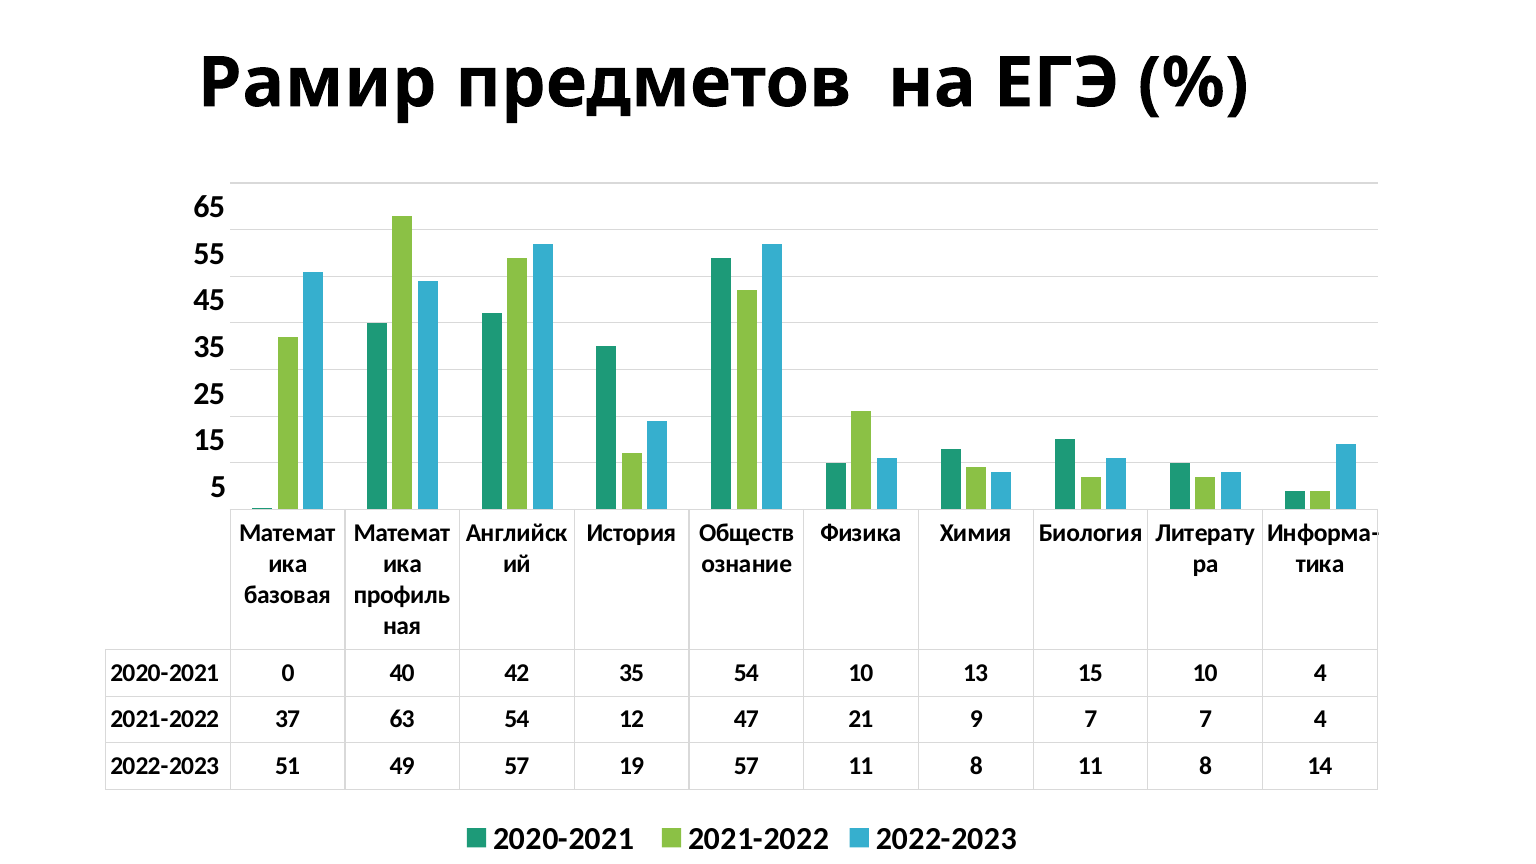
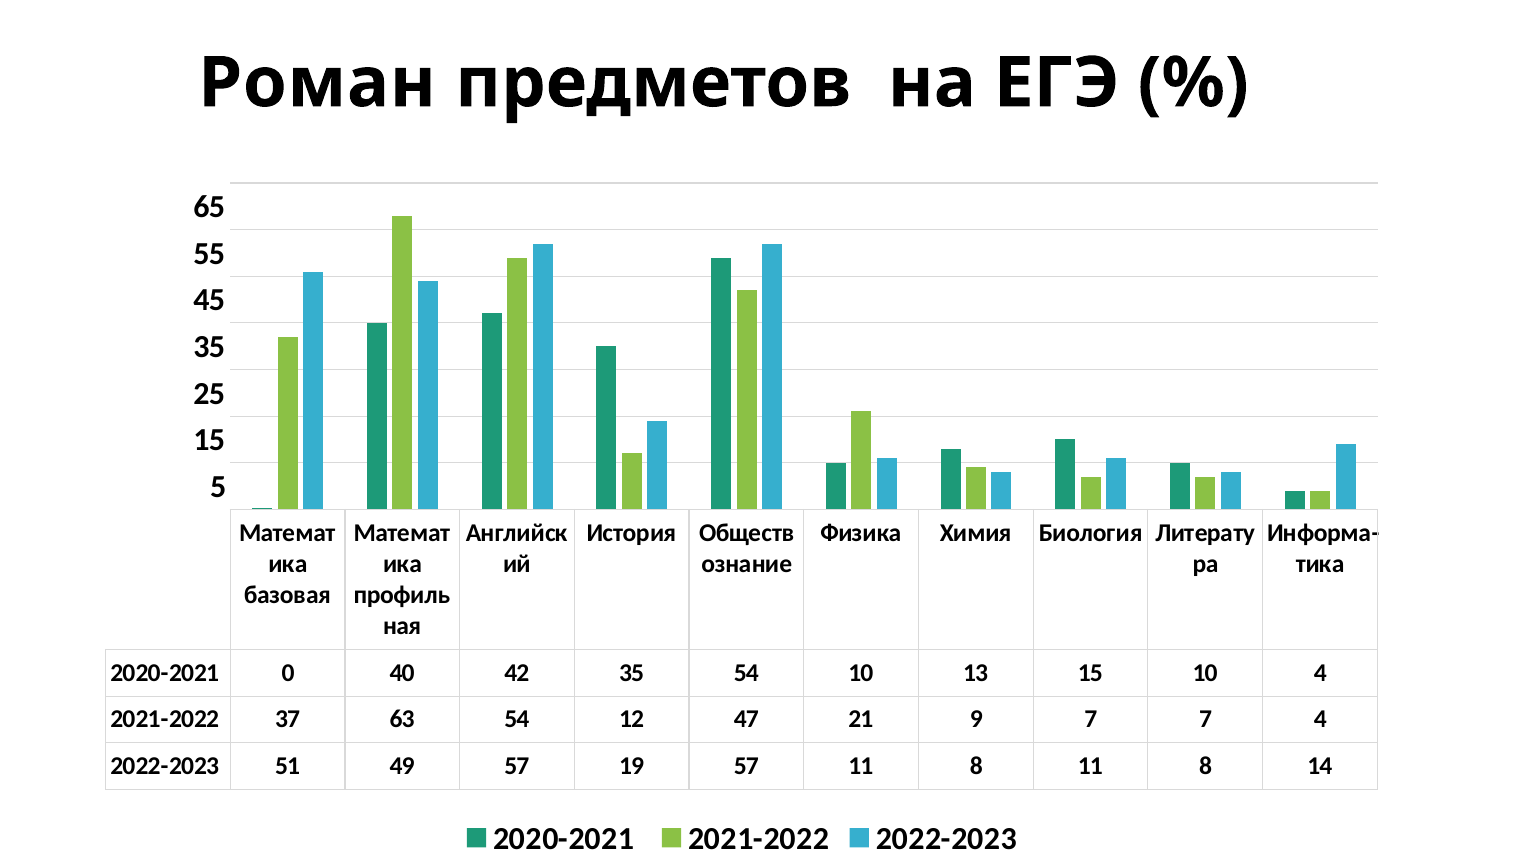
Рамир: Рамир -> Роман
